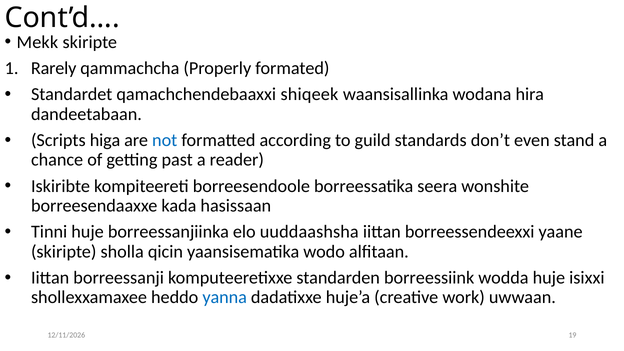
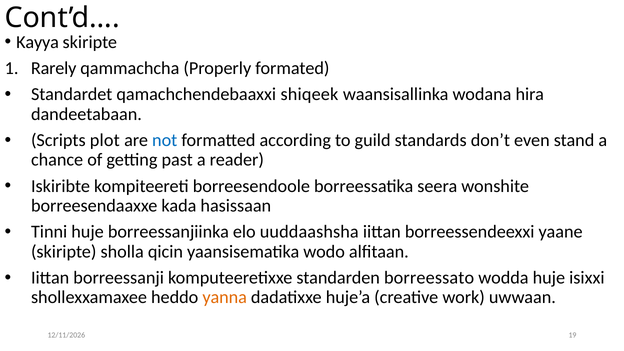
Mekk: Mekk -> Kayya
higa: higa -> plot
borreessiink: borreessiink -> borreessato
yanna colour: blue -> orange
